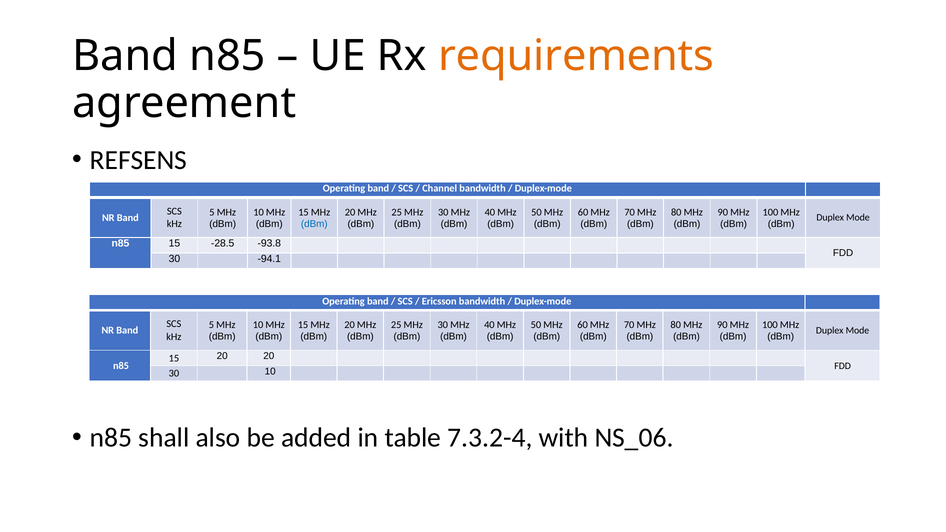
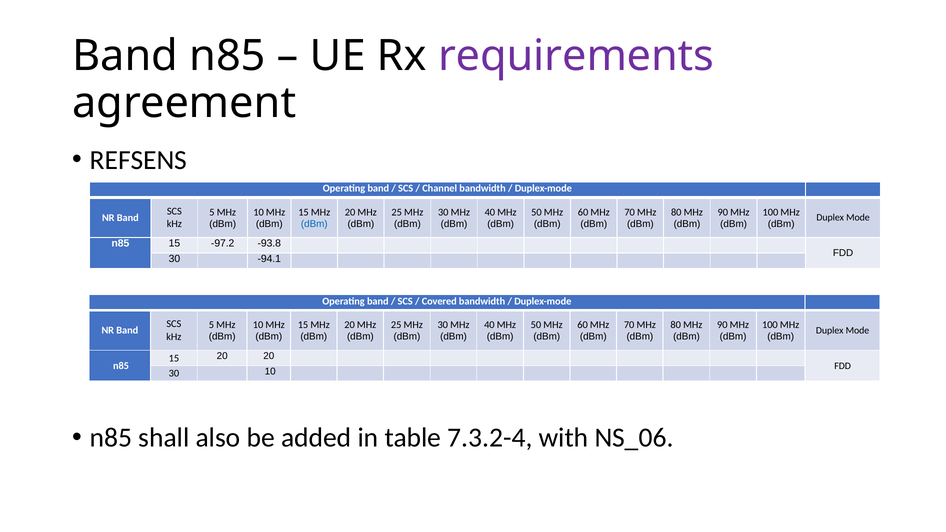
requirements colour: orange -> purple
-28.5: -28.5 -> -97.2
Ericsson: Ericsson -> Covered
